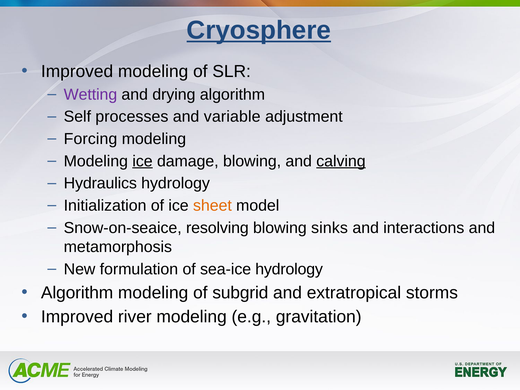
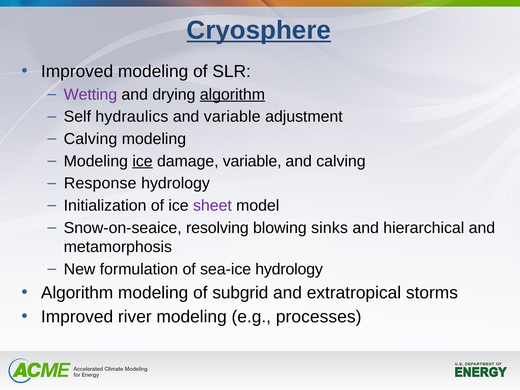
algorithm at (232, 94) underline: none -> present
processes: processes -> hydraulics
Forcing at (91, 139): Forcing -> Calving
damage blowing: blowing -> variable
calving at (341, 161) underline: present -> none
Hydraulics: Hydraulics -> Response
sheet colour: orange -> purple
interactions: interactions -> hierarchical
gravitation: gravitation -> processes
